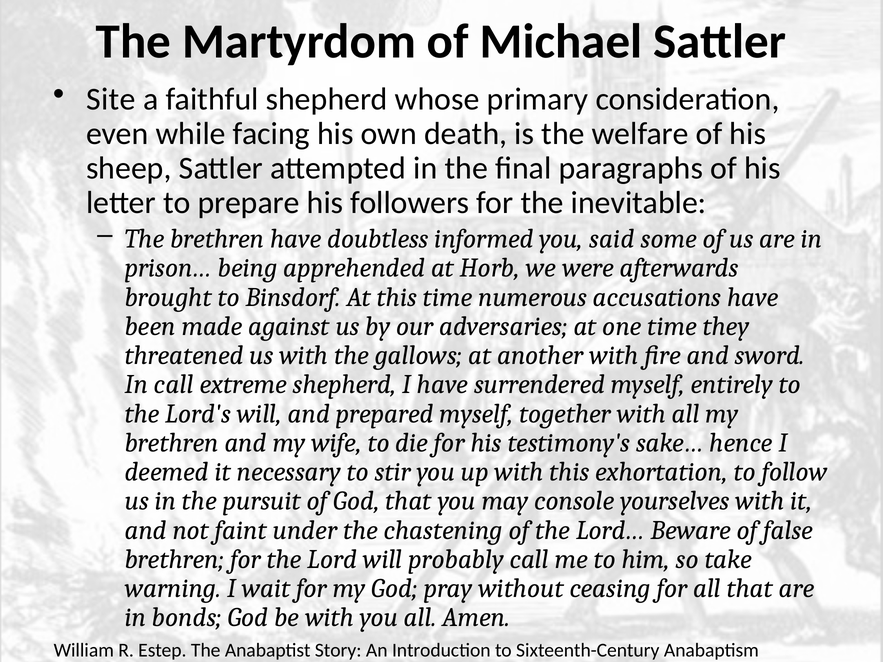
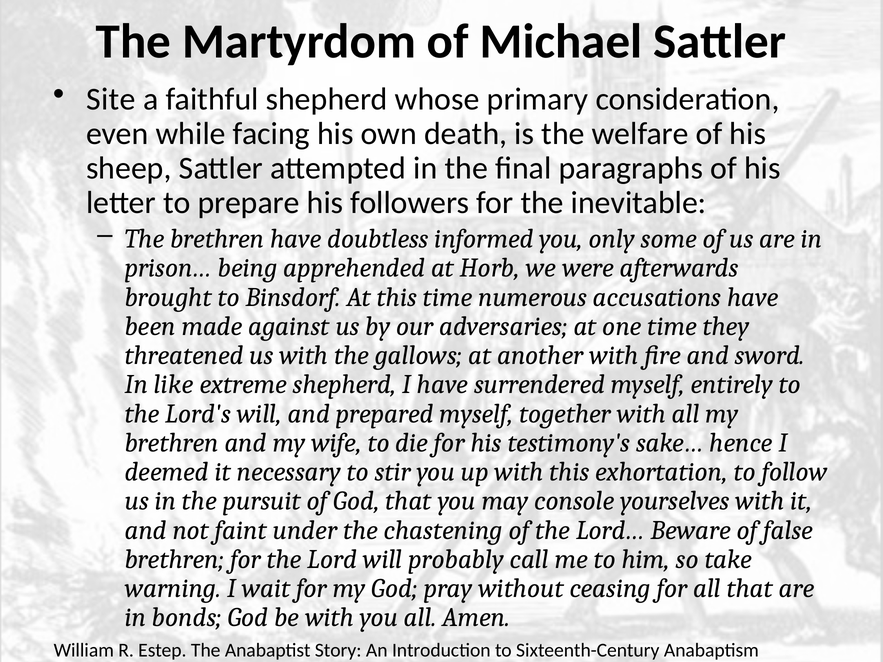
said: said -> only
In call: call -> like
